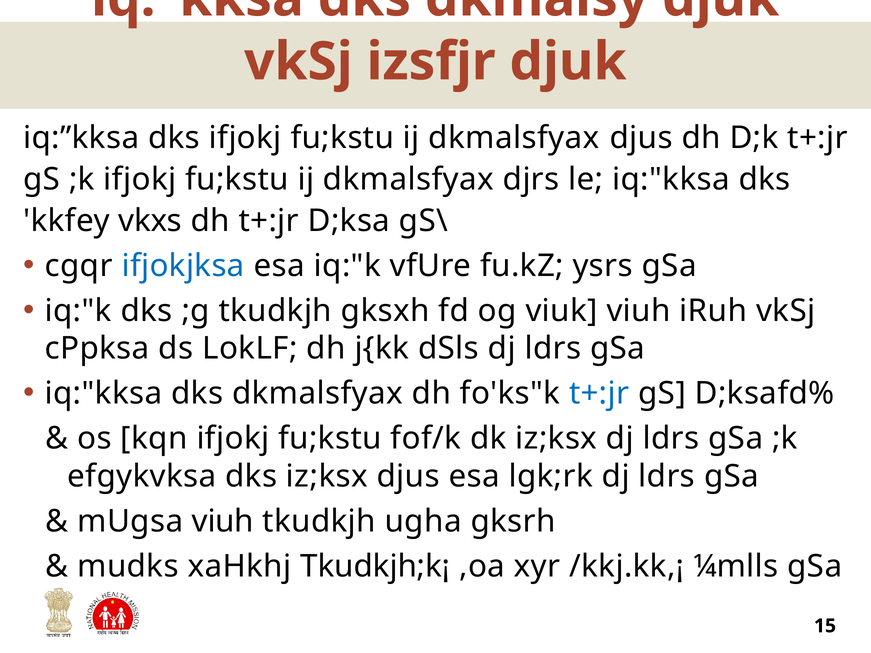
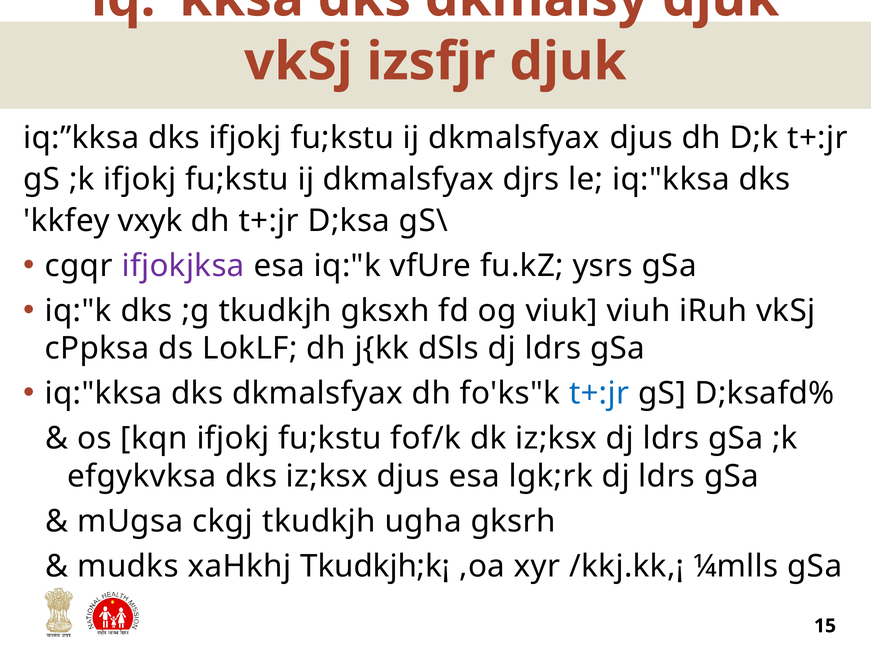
vkxs: vkxs -> vxyk
ifjokjksa colour: blue -> purple
mUgsa viuh: viuh -> ckgj
